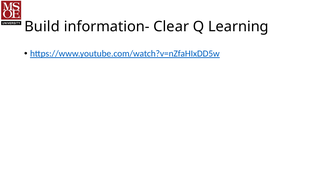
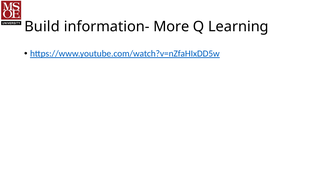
Clear: Clear -> More
